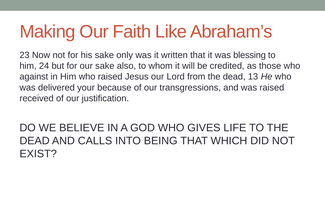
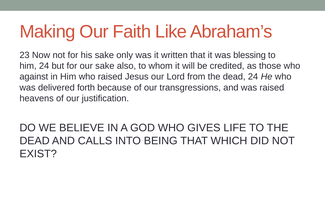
dead 13: 13 -> 24
your: your -> forth
received: received -> heavens
